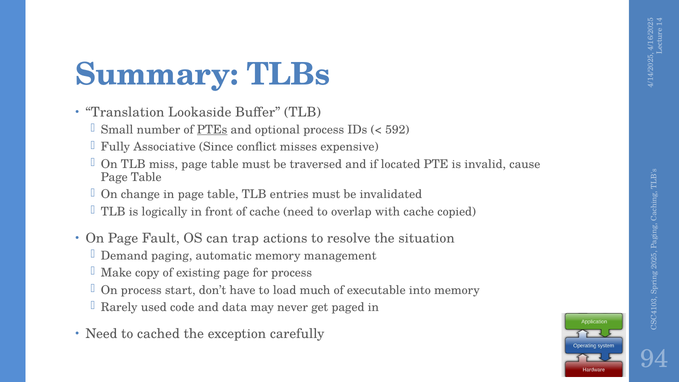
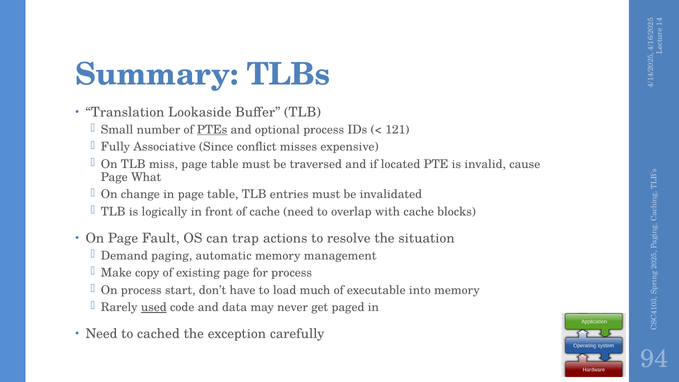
592: 592 -> 121
Table at (146, 177): Table -> What
copied: copied -> blocks
used underline: none -> present
